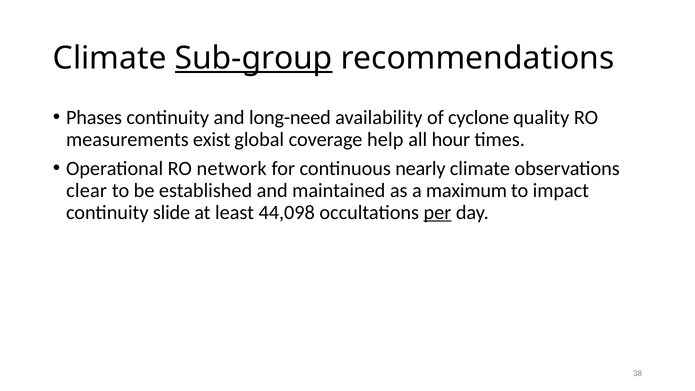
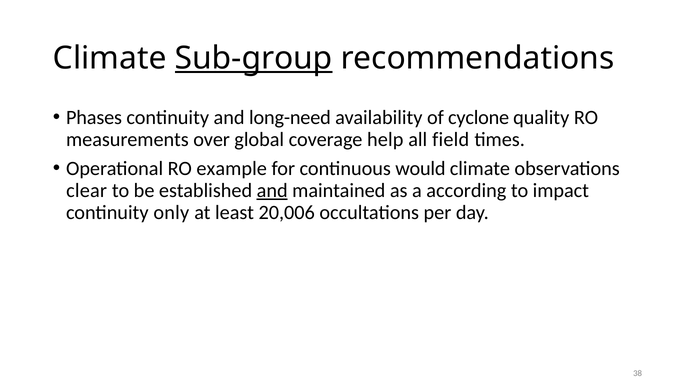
exist: exist -> over
hour: hour -> field
network: network -> example
nearly: nearly -> would
and at (272, 190) underline: none -> present
maximum: maximum -> according
slide: slide -> only
44,098: 44,098 -> 20,006
per underline: present -> none
